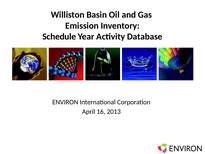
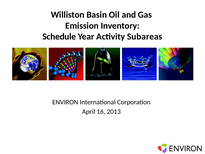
Database: Database -> Subareas
